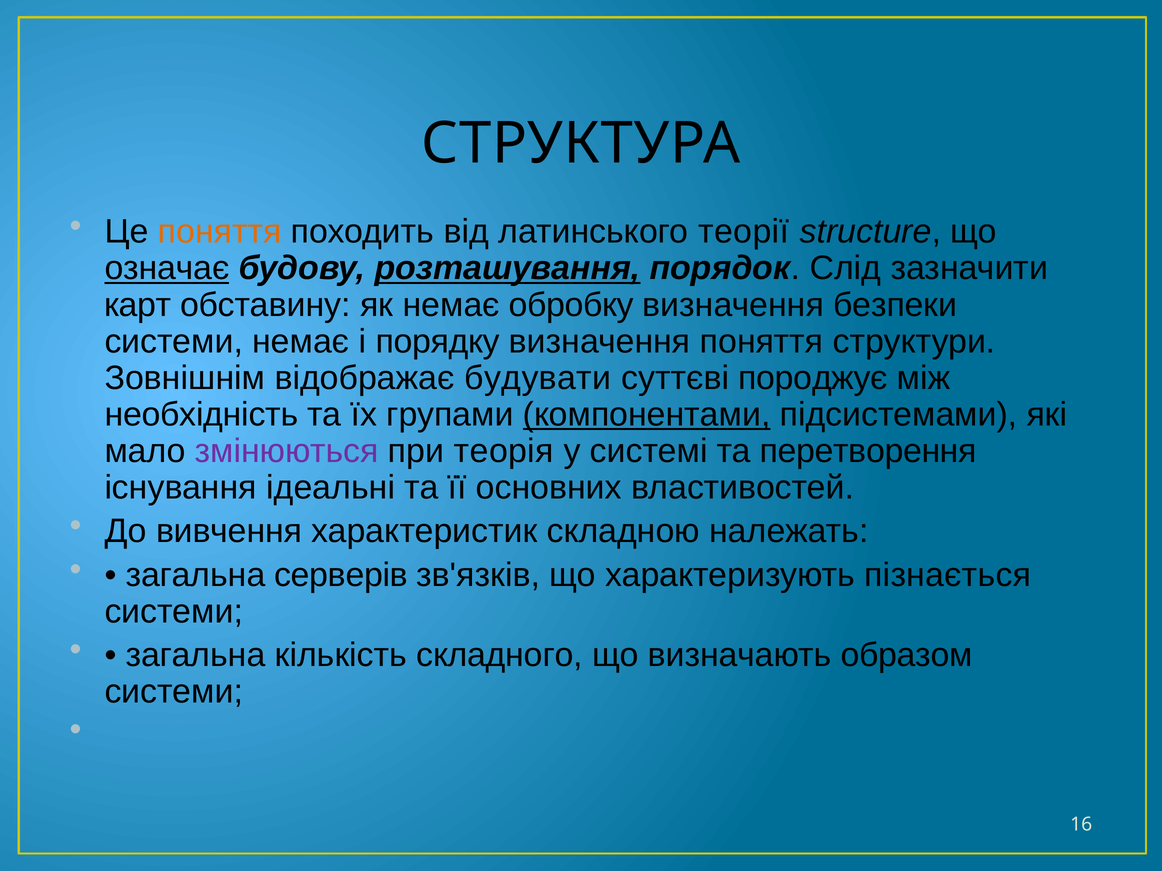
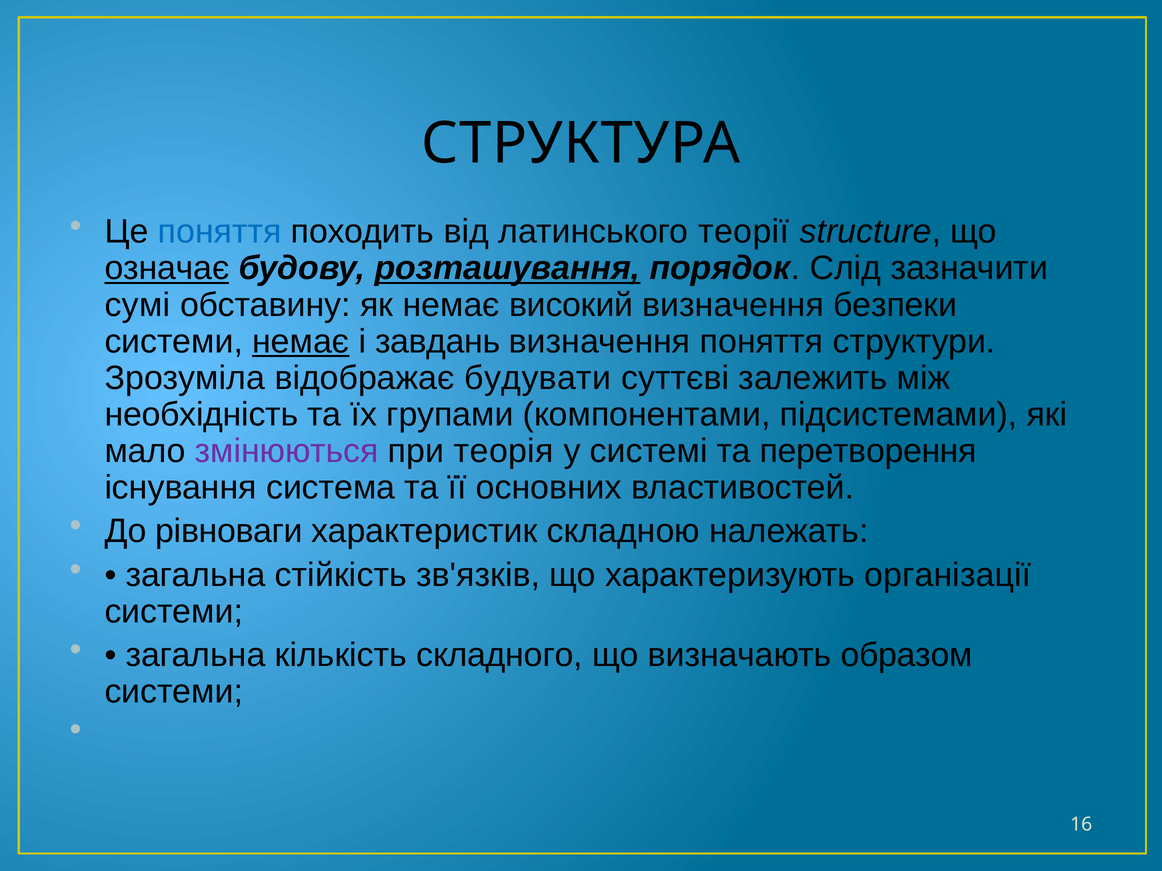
поняття at (220, 232) colour: orange -> blue
карт: карт -> сумі
обробку: обробку -> високий
немає at (301, 342) underline: none -> present
порядку: порядку -> завдань
Зовнішнім: Зовнішнім -> Зрозуміла
породжує: породжує -> залежить
компонентами underline: present -> none
ідеальні: ідеальні -> система
вивчення: вивчення -> рівноваги
серверів: серверів -> стійкість
пізнається: пізнається -> організації
